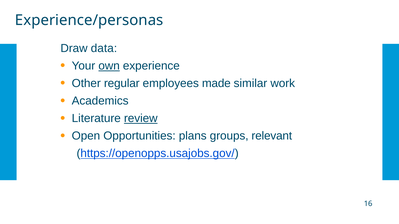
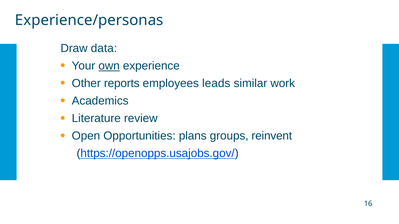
regular: regular -> reports
made: made -> leads
review underline: present -> none
relevant: relevant -> reinvent
